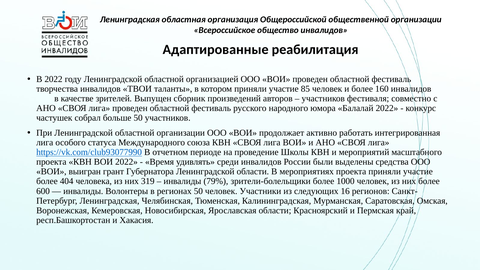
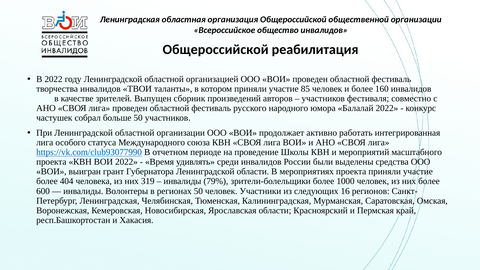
Адаптированные at (216, 50): Адаптированные -> Общероссийской
